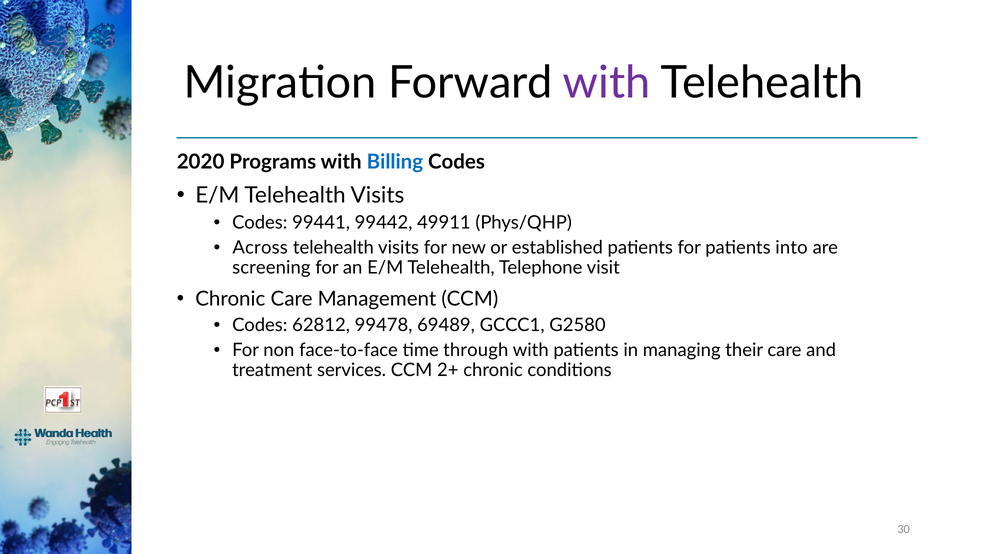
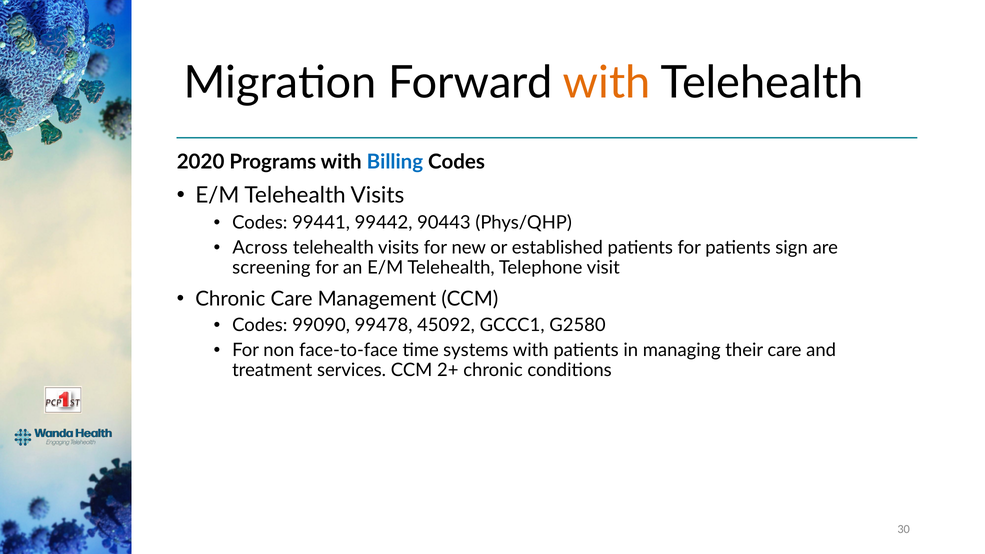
with at (607, 83) colour: purple -> orange
49911: 49911 -> 90443
into: into -> sign
62812: 62812 -> 99090
69489: 69489 -> 45092
through: through -> systems
